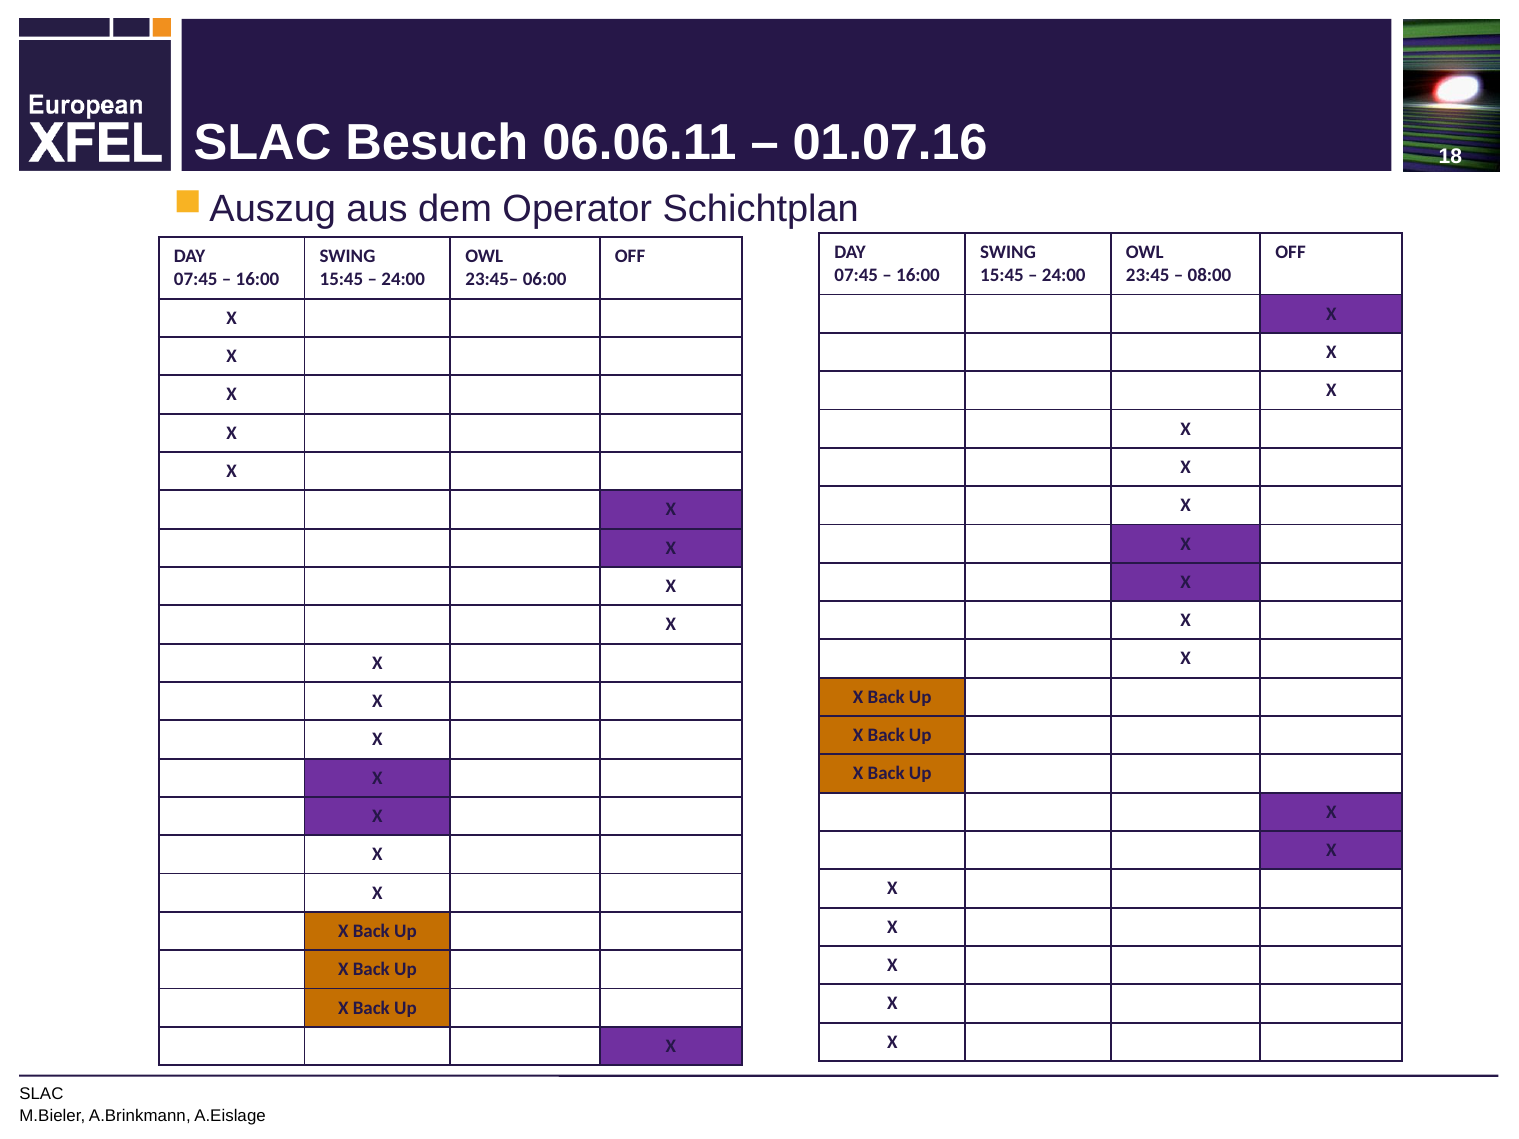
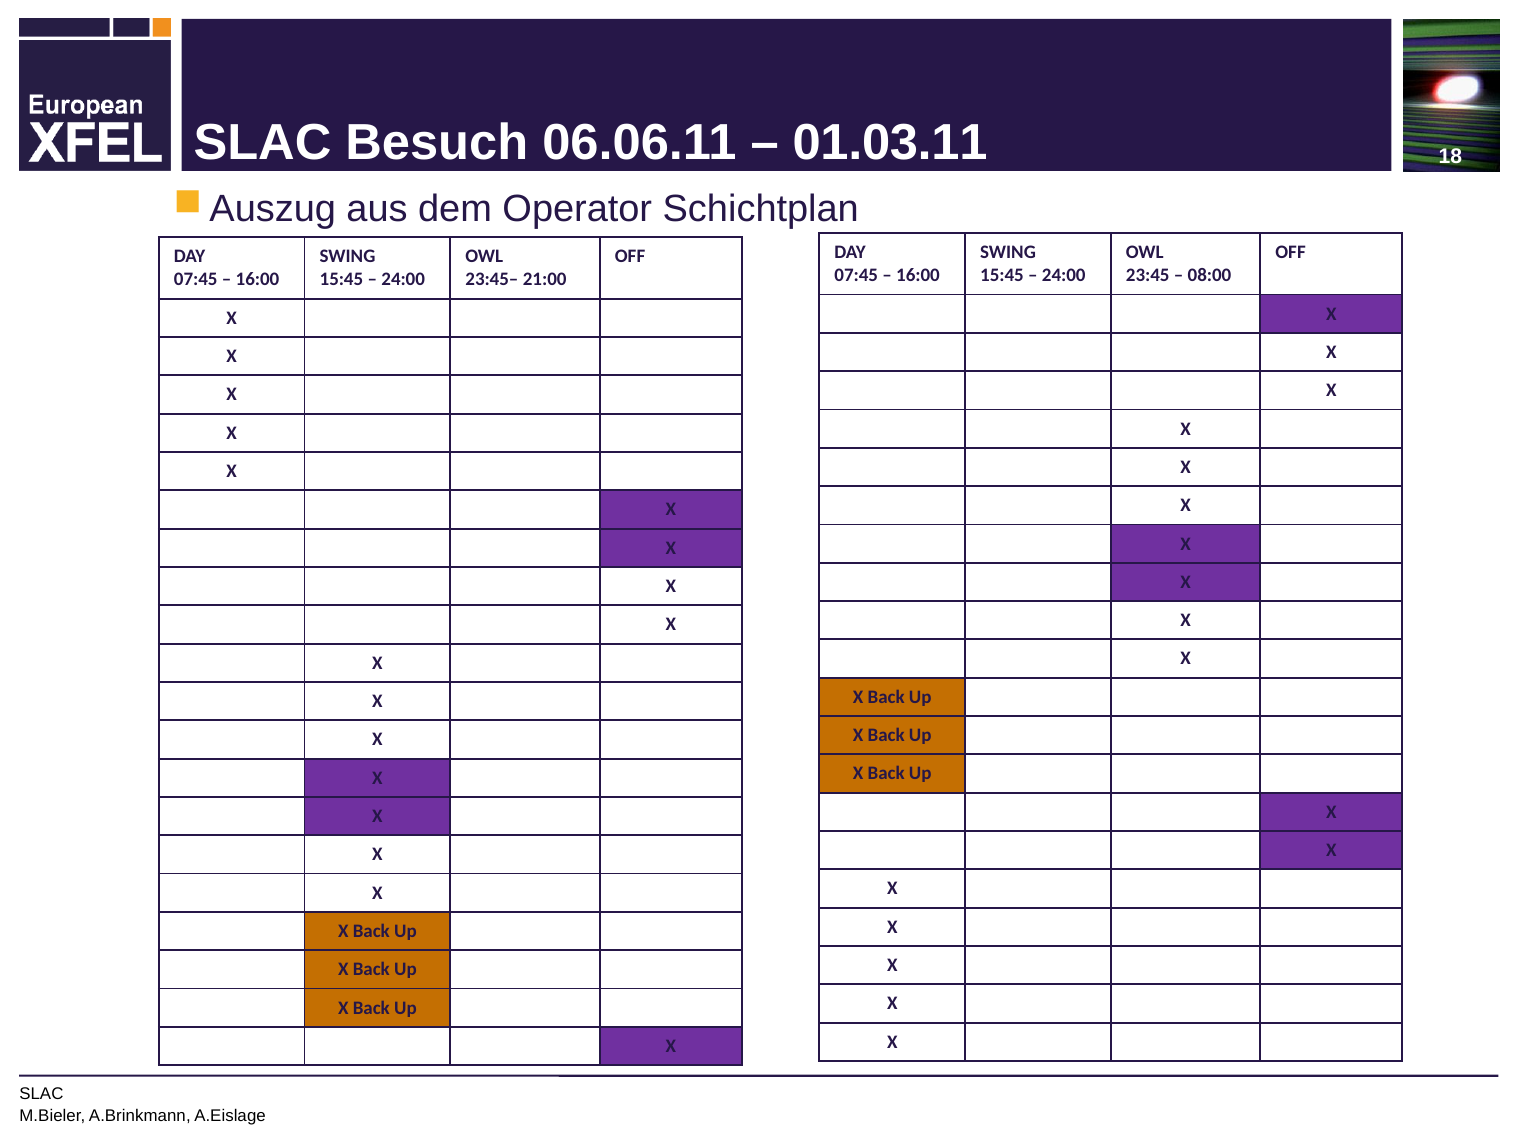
01.07.16: 01.07.16 -> 01.03.11
06:00: 06:00 -> 21:00
